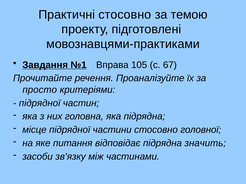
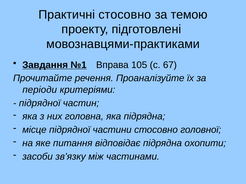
просто: просто -> періоди
значить: значить -> охопити
